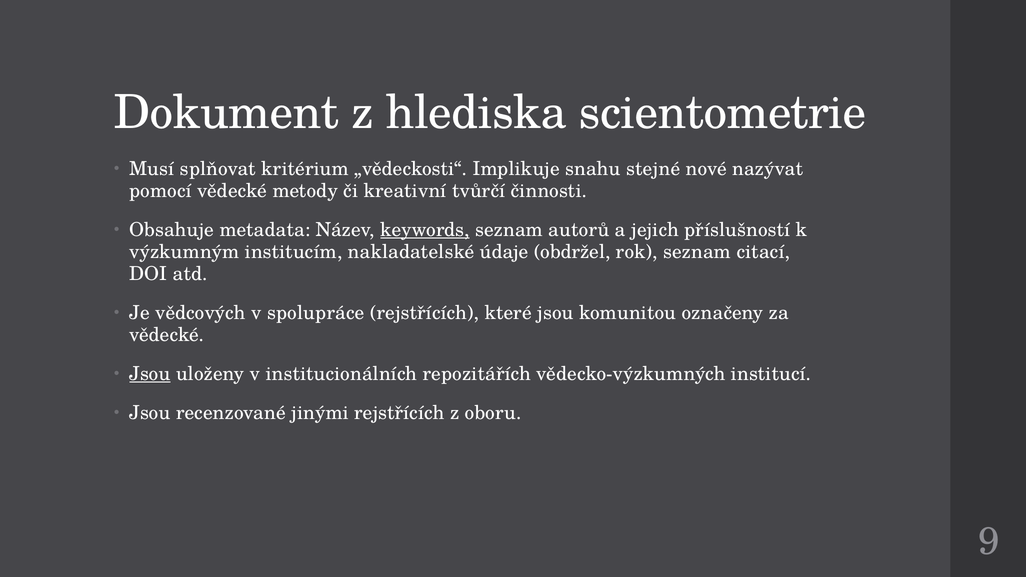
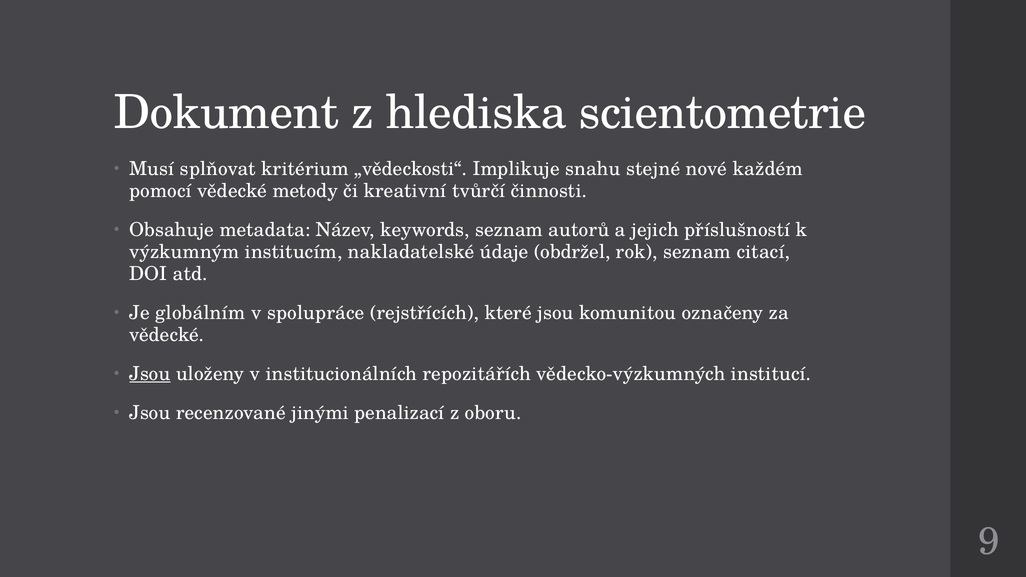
nazývat: nazývat -> každém
keywords underline: present -> none
vědcových: vědcových -> globálním
jinými rejstřících: rejstřících -> penalizací
